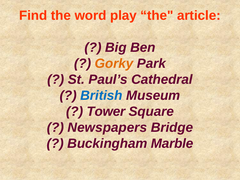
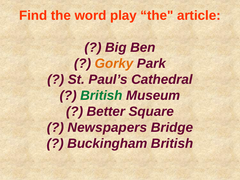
British at (101, 96) colour: blue -> green
Tower: Tower -> Better
Buckingham Marble: Marble -> British
